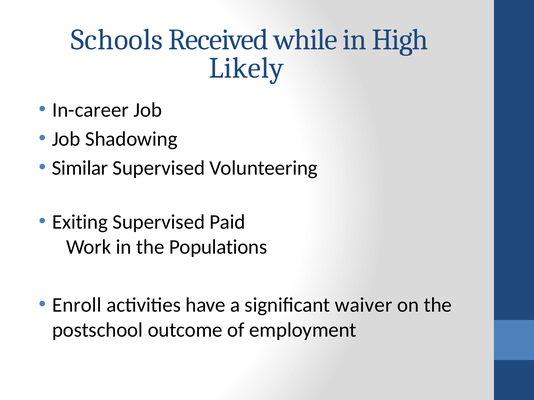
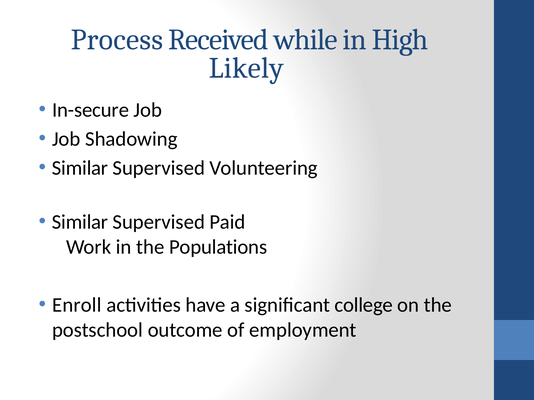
Schools: Schools -> Process
In-career: In-career -> In-secure
Exiting at (80, 222): Exiting -> Similar
waiver: waiver -> college
